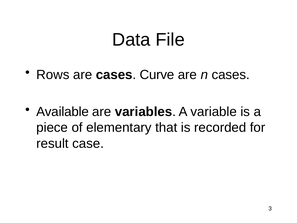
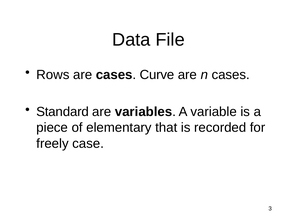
Available: Available -> Standard
result: result -> freely
